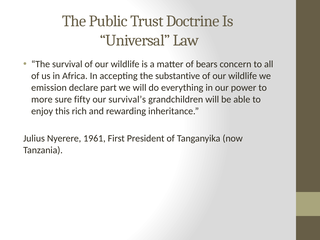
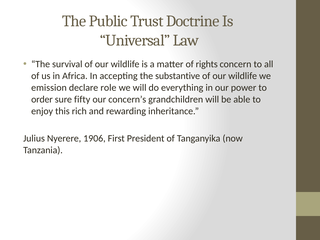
bears: bears -> rights
part: part -> role
more: more -> order
survival’s: survival’s -> concern’s
1961: 1961 -> 1906
